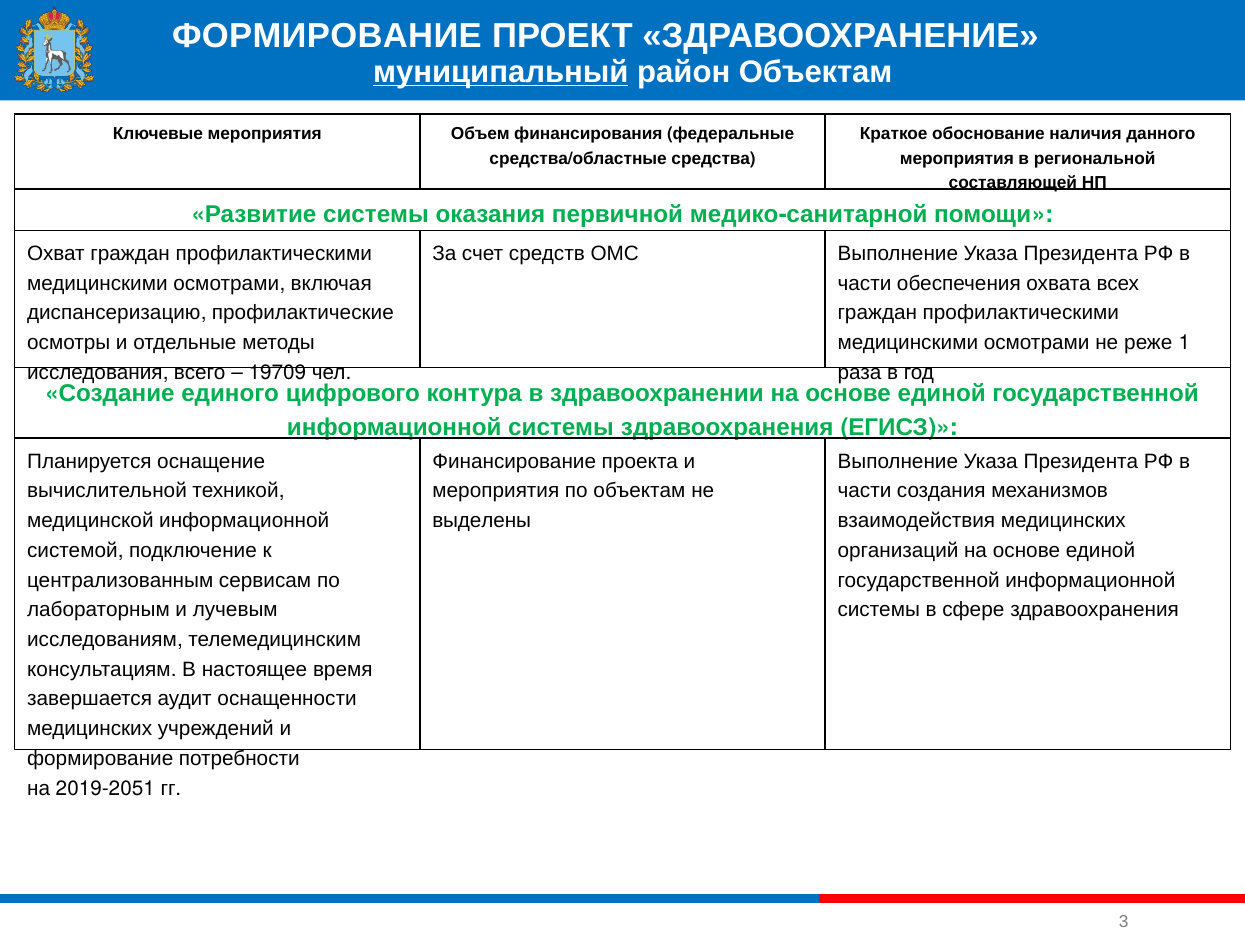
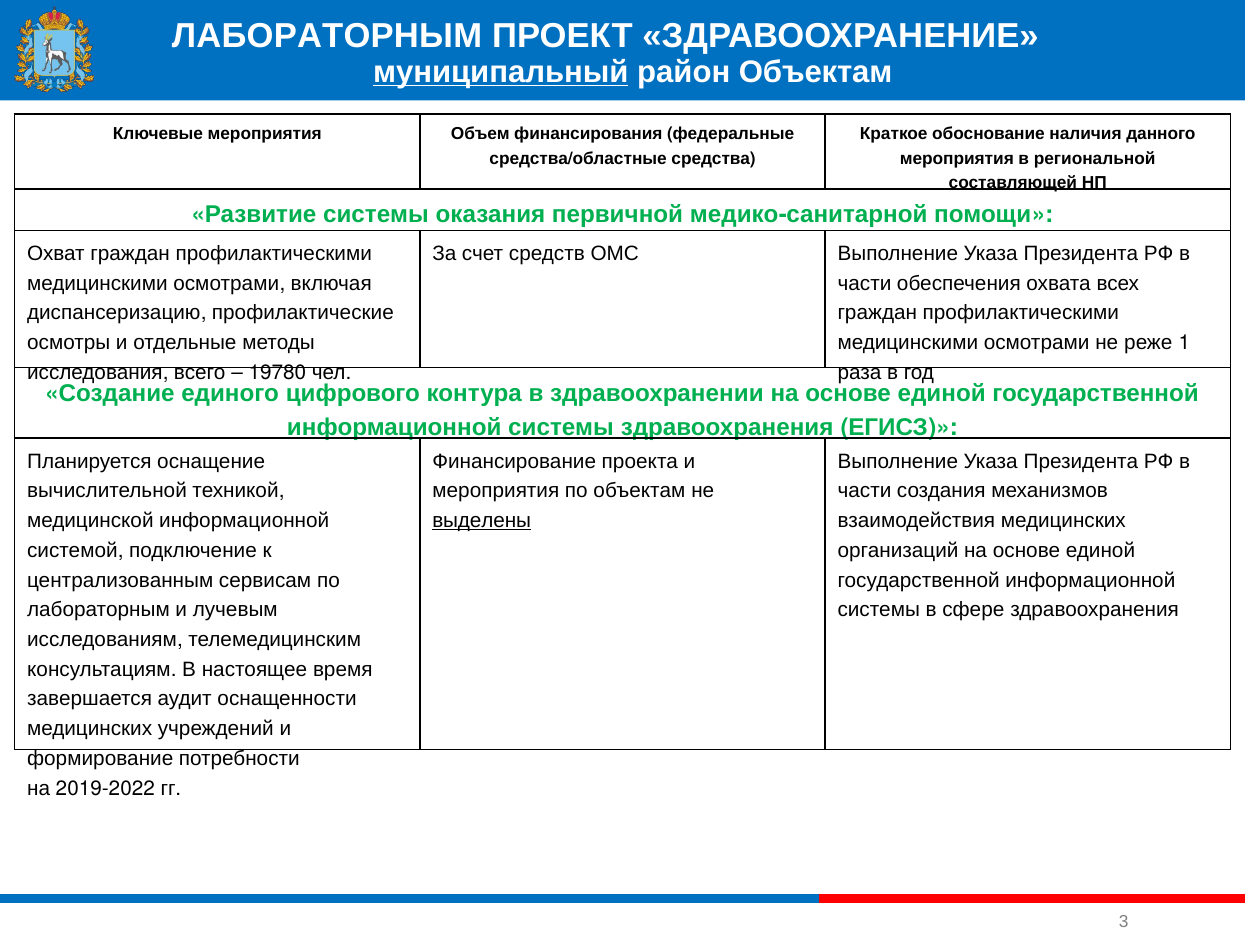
ФОРМИРОВАНИЕ at (327, 36): ФОРМИРОВАНИЕ -> ЛАБОРАТОРНЫМ
19709: 19709 -> 19780
выделены underline: none -> present
2019-2051: 2019-2051 -> 2019-2022
